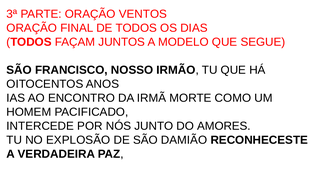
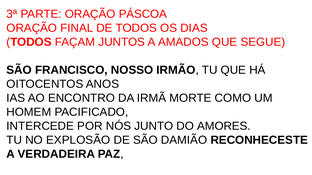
VENTOS: VENTOS -> PÁSCOA
MODELO: MODELO -> AMADOS
